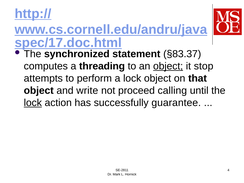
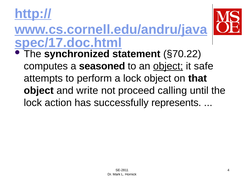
§83.37: §83.37 -> §70.22
threading: threading -> seasoned
stop: stop -> safe
lock at (33, 103) underline: present -> none
guarantee: guarantee -> represents
